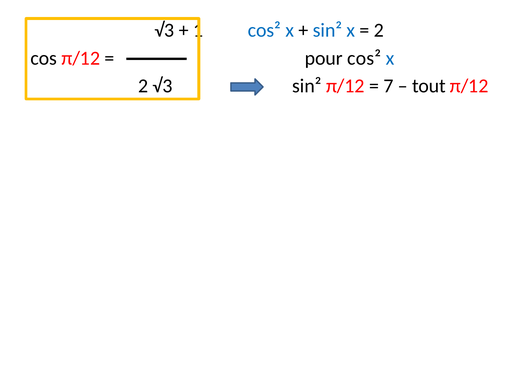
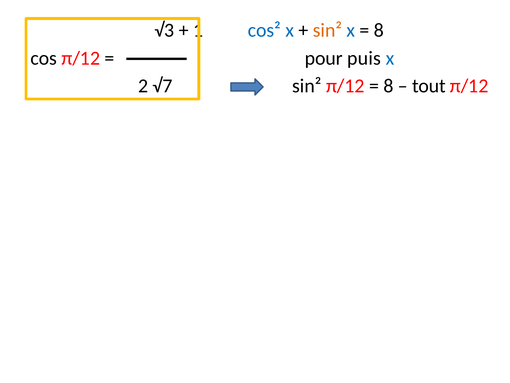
sin² at (327, 30) colour: blue -> orange
2 at (379, 30): 2 -> 8
pour cos²: cos² -> puis
2 √3: √3 -> √7
7 at (388, 86): 7 -> 8
